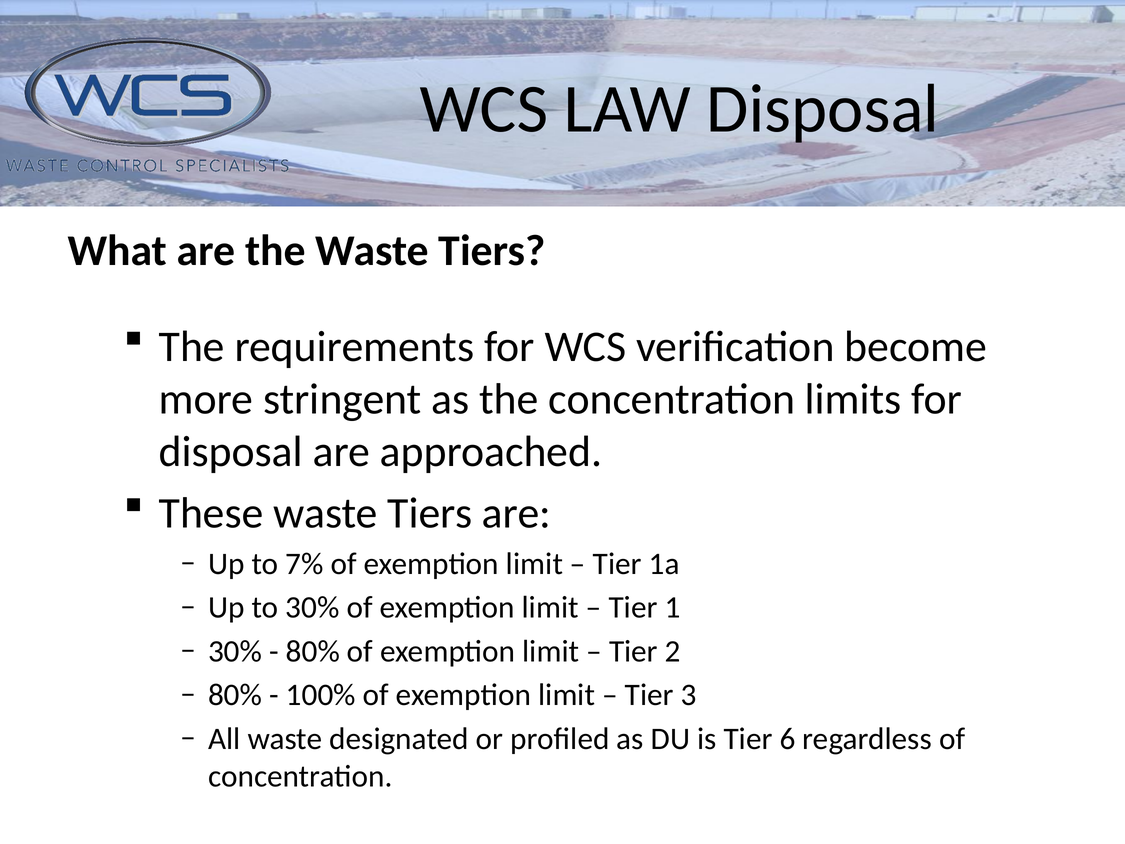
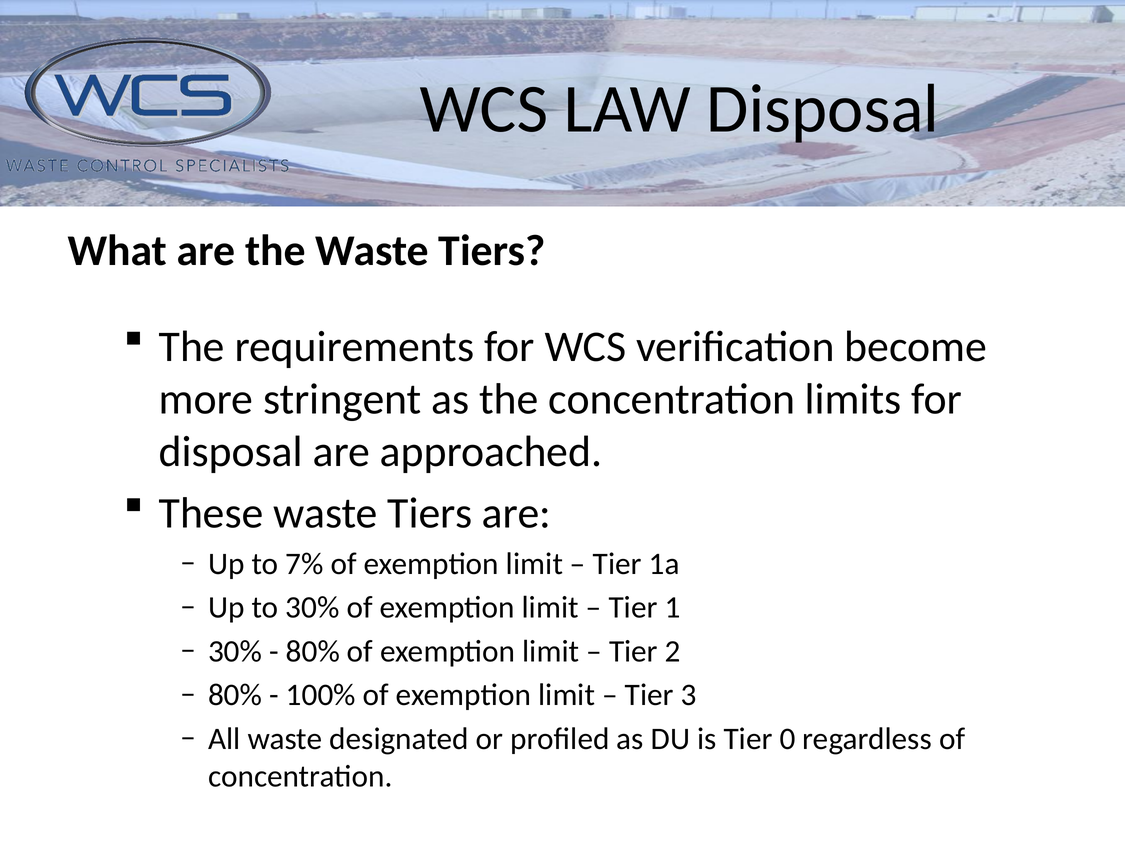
6: 6 -> 0
